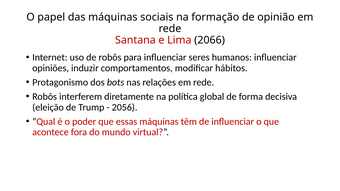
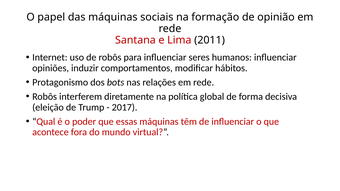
2066: 2066 -> 2011
2056: 2056 -> 2017
